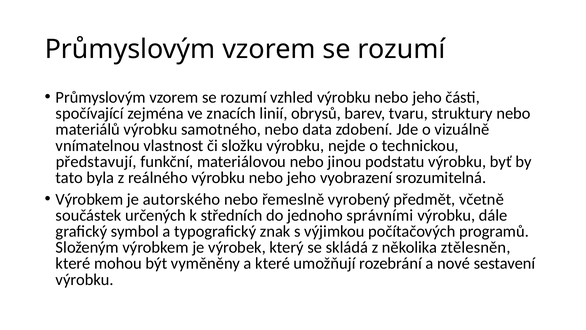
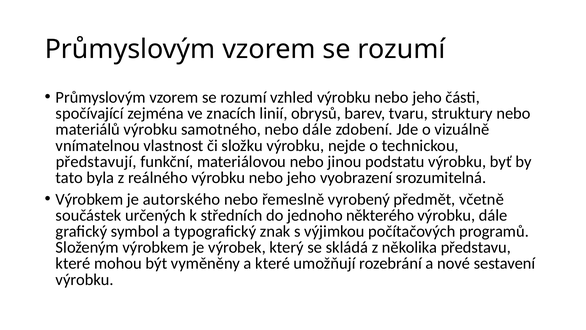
nebo data: data -> dále
správními: správními -> některého
ztělesněn: ztělesněn -> představu
